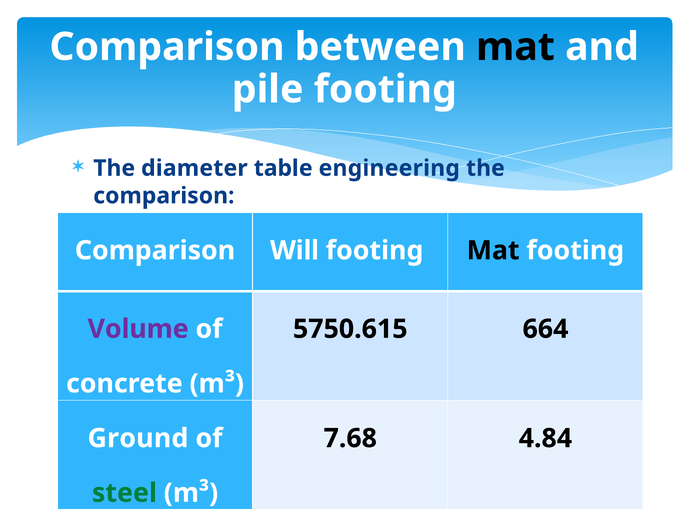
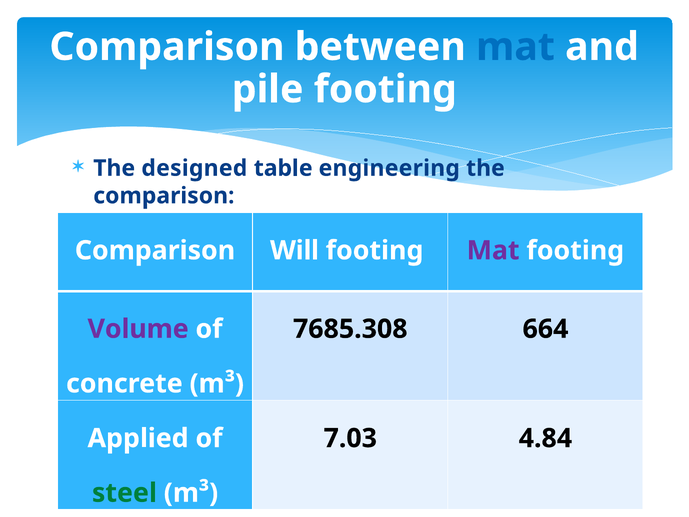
mat at (515, 47) colour: black -> blue
diameter: diameter -> designed
Mat at (493, 250) colour: black -> purple
5750.615: 5750.615 -> 7685.308
Ground: Ground -> Applied
7.68: 7.68 -> 7.03
